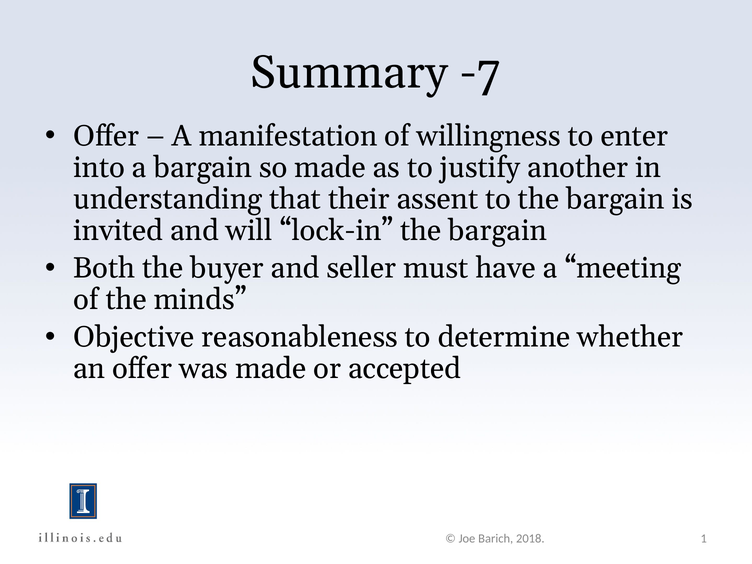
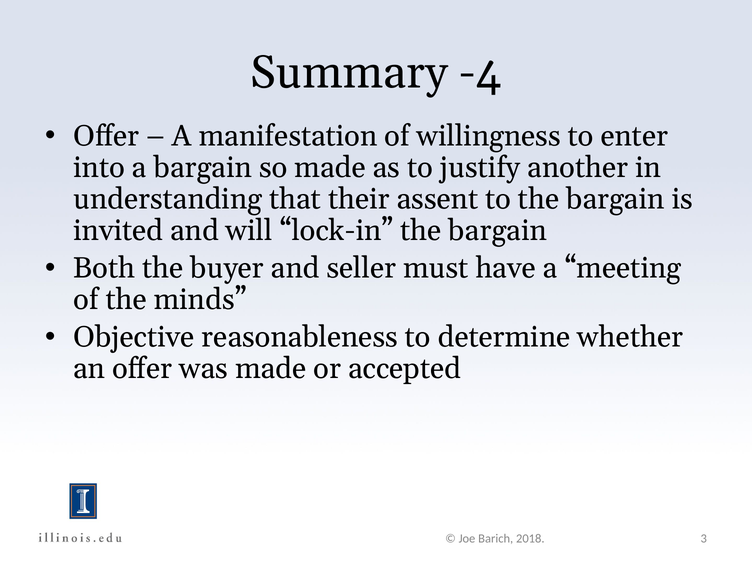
-7: -7 -> -4
1: 1 -> 3
